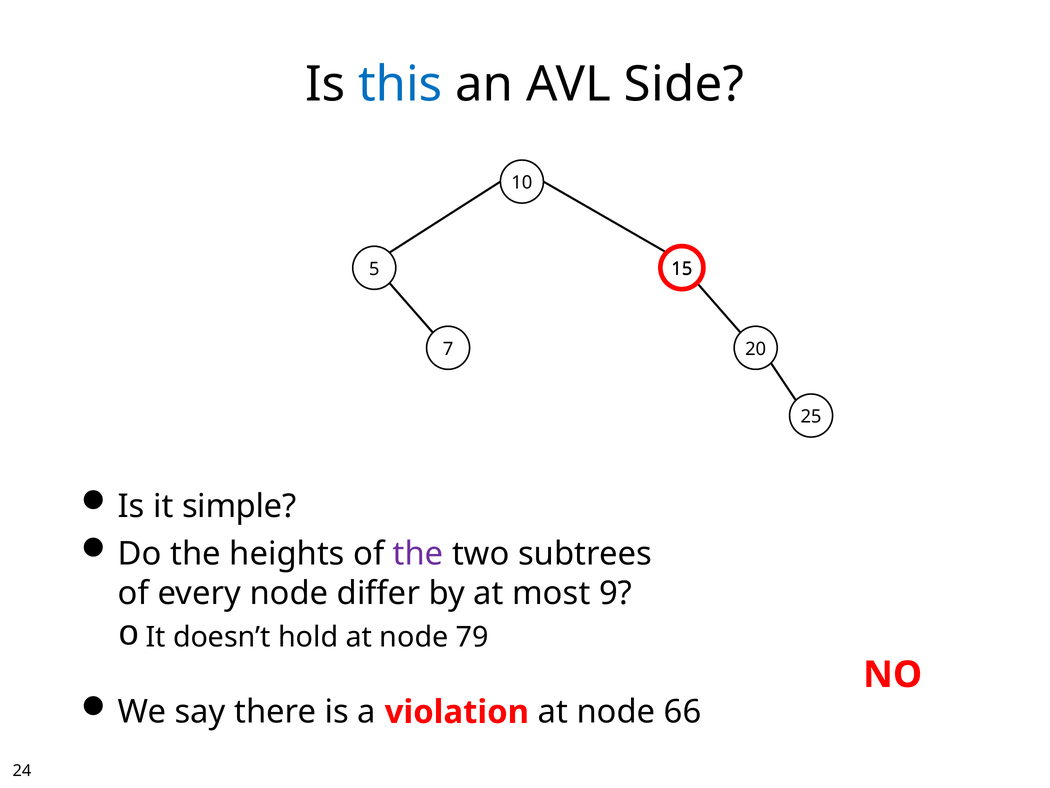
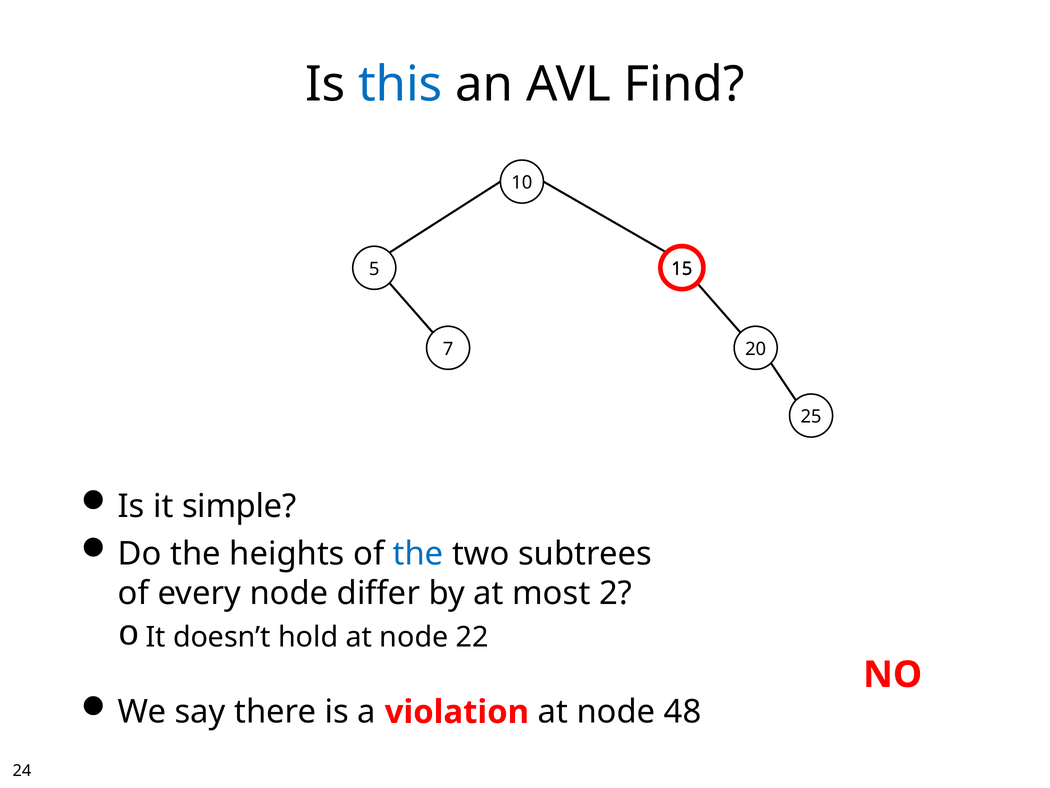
Side: Side -> Find
the at (418, 554) colour: purple -> blue
9: 9 -> 2
79: 79 -> 22
66: 66 -> 48
